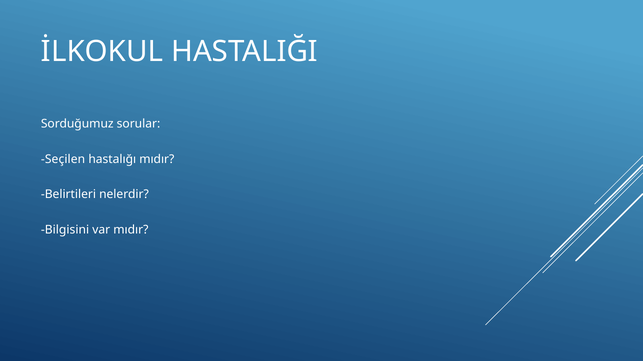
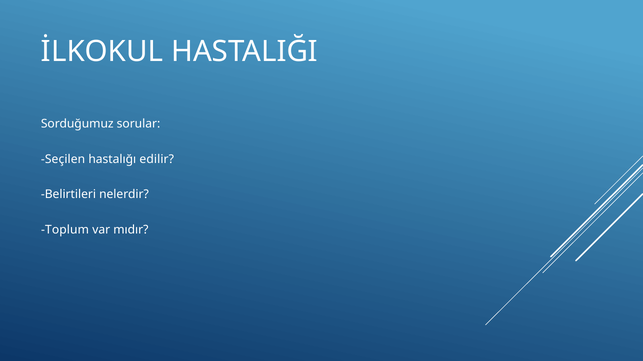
hastalığı mıdır: mıdır -> edilir
Bilgisini: Bilgisini -> Toplum
